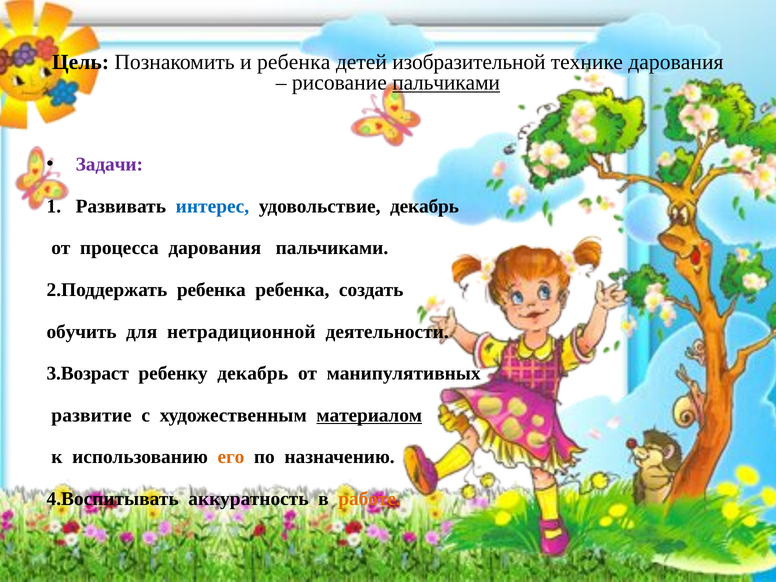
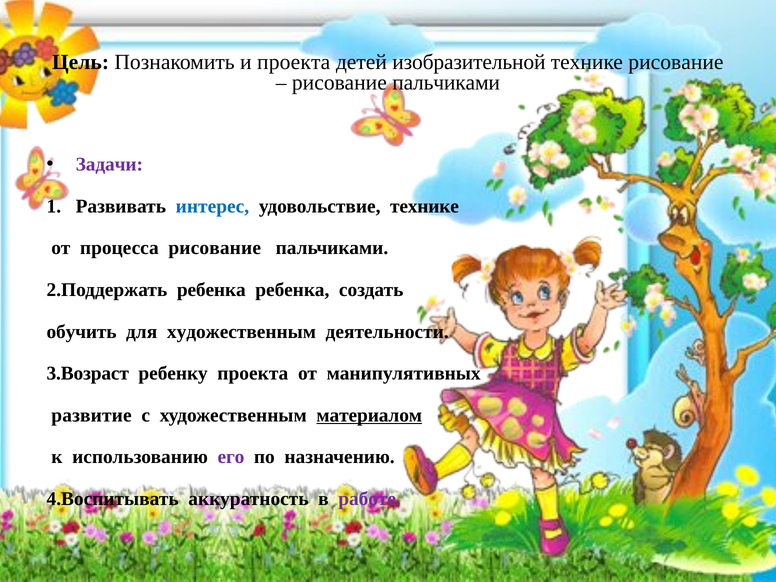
и ребенка: ребенка -> проекта
технике дарования: дарования -> рисование
пальчиками at (446, 83) underline: present -> none
удовольствие декабрь: декабрь -> технике
процесса дарования: дарования -> рисование
для нетрадиционной: нетрадиционной -> художественным
ребенку декабрь: декабрь -> проекта
его colour: orange -> purple
работе colour: orange -> purple
